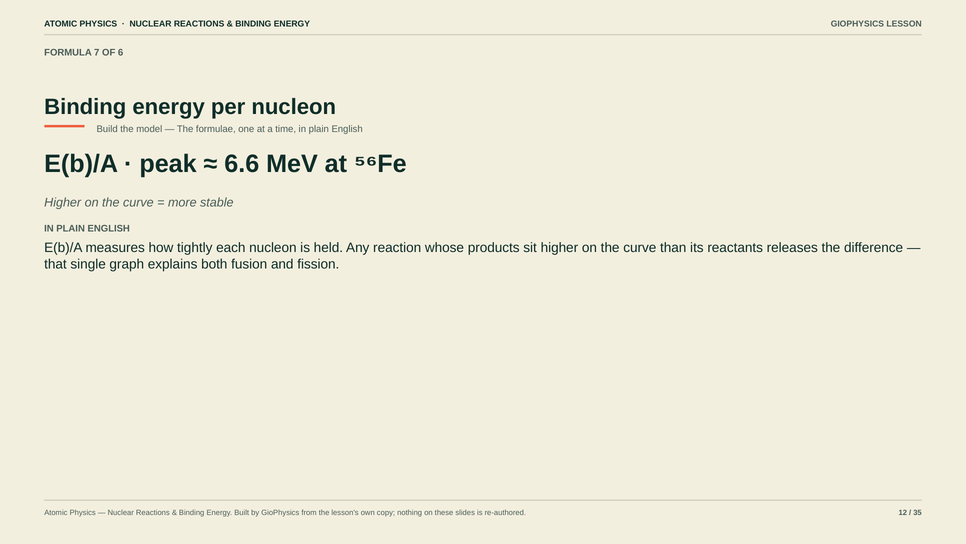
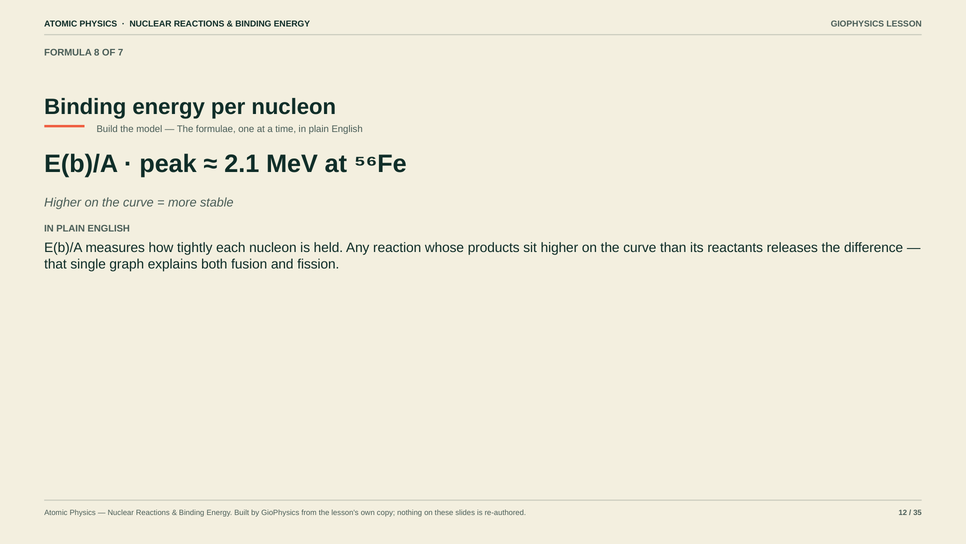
7: 7 -> 8
6: 6 -> 7
6.6: 6.6 -> 2.1
